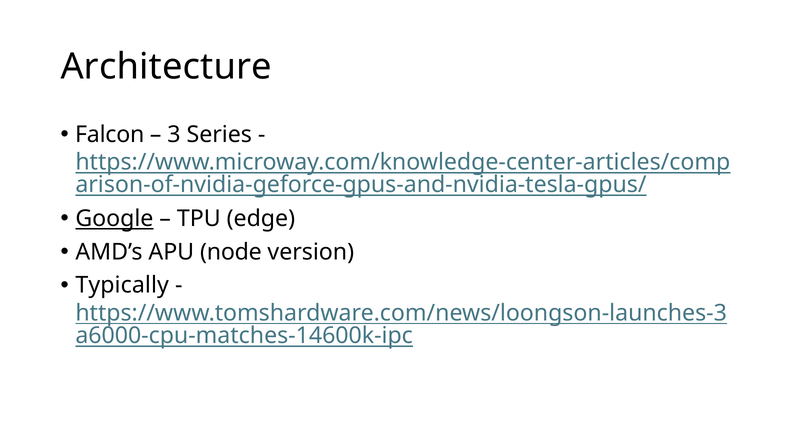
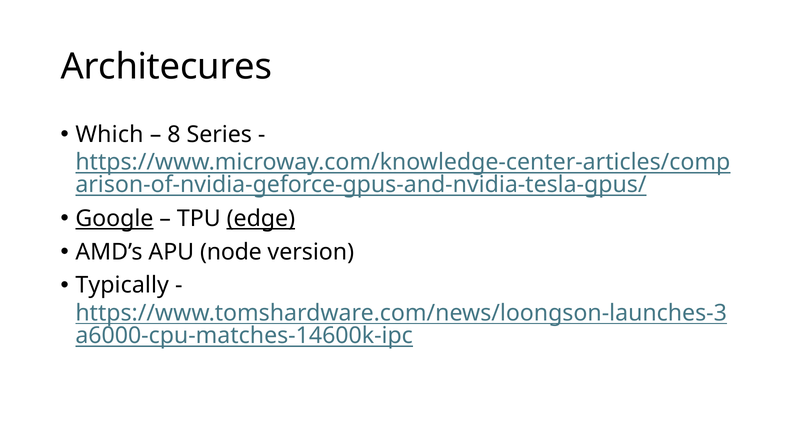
Architecture: Architecture -> Architecures
Falcon: Falcon -> Which
3: 3 -> 8
edge underline: none -> present
